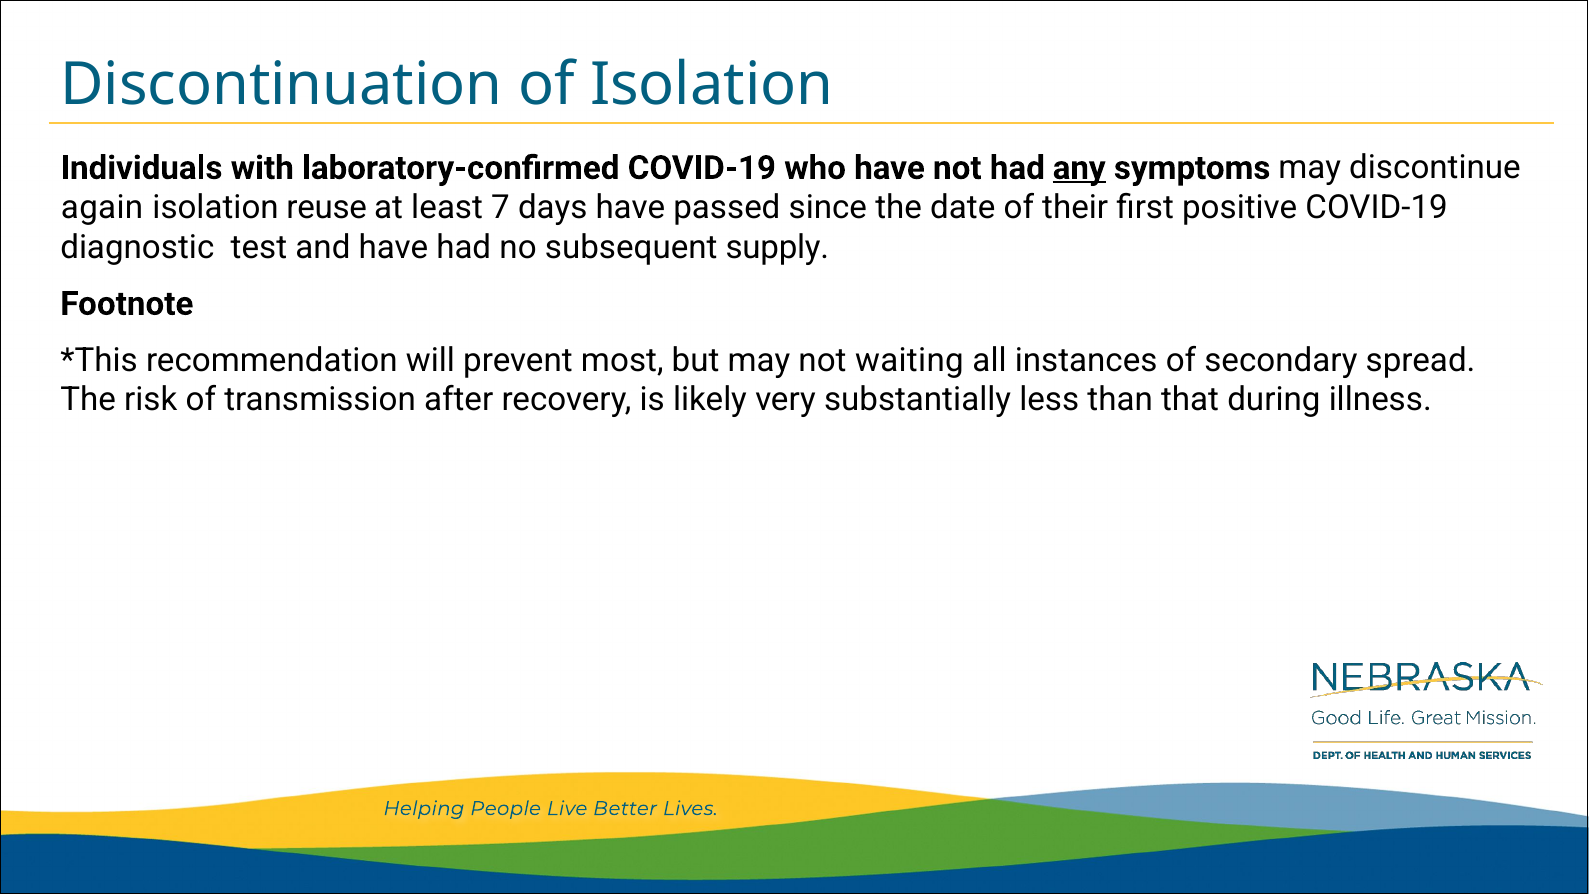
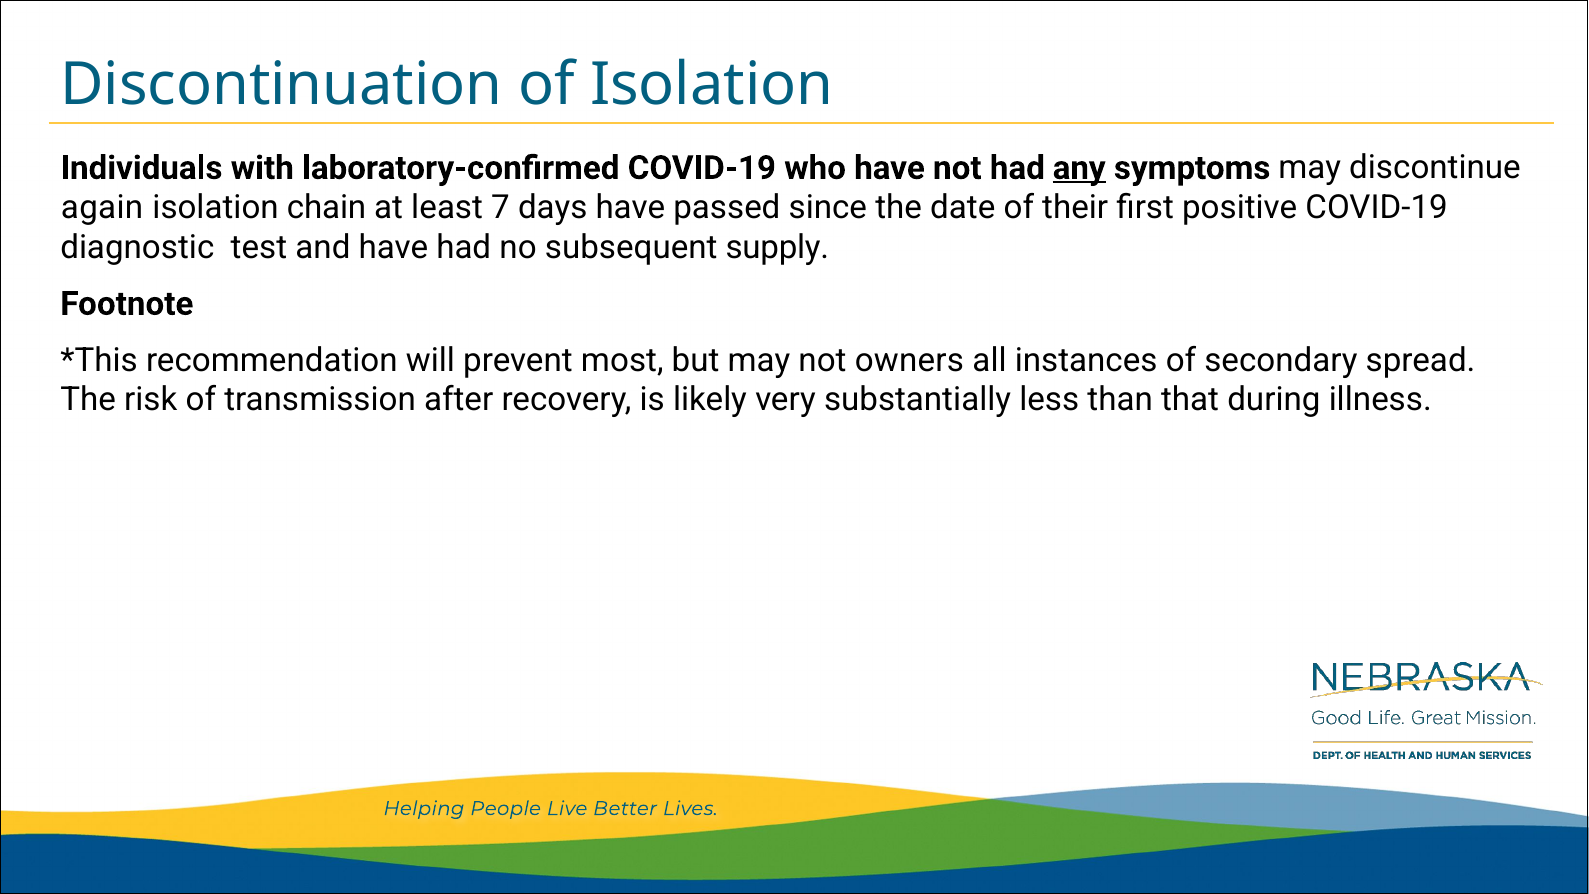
reuse: reuse -> chain
waiting: waiting -> owners
